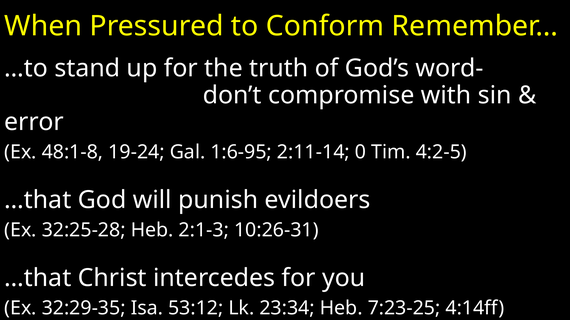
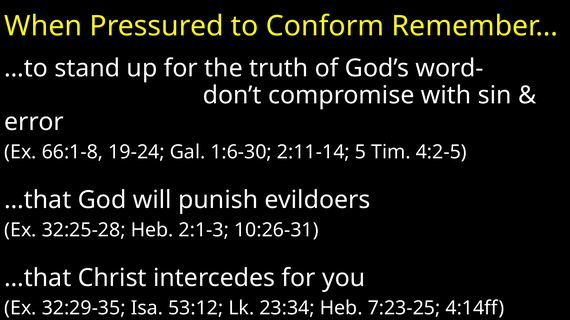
48:1-8: 48:1-8 -> 66:1-8
1:6-95: 1:6-95 -> 1:6-30
0: 0 -> 5
